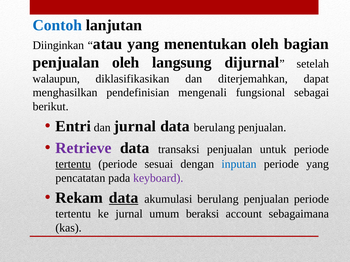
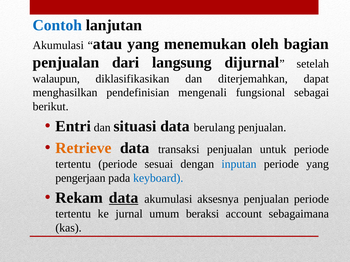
Diinginkan at (58, 45): Diinginkan -> Akumulasi
menentukan: menentukan -> menemukan
penjualan oleh: oleh -> dari
dan jurnal: jurnal -> situasi
Retrieve colour: purple -> orange
tertentu at (73, 164) underline: present -> none
pencatatan: pencatatan -> pengerjaan
keyboard colour: purple -> blue
akumulasi berulang: berulang -> aksesnya
